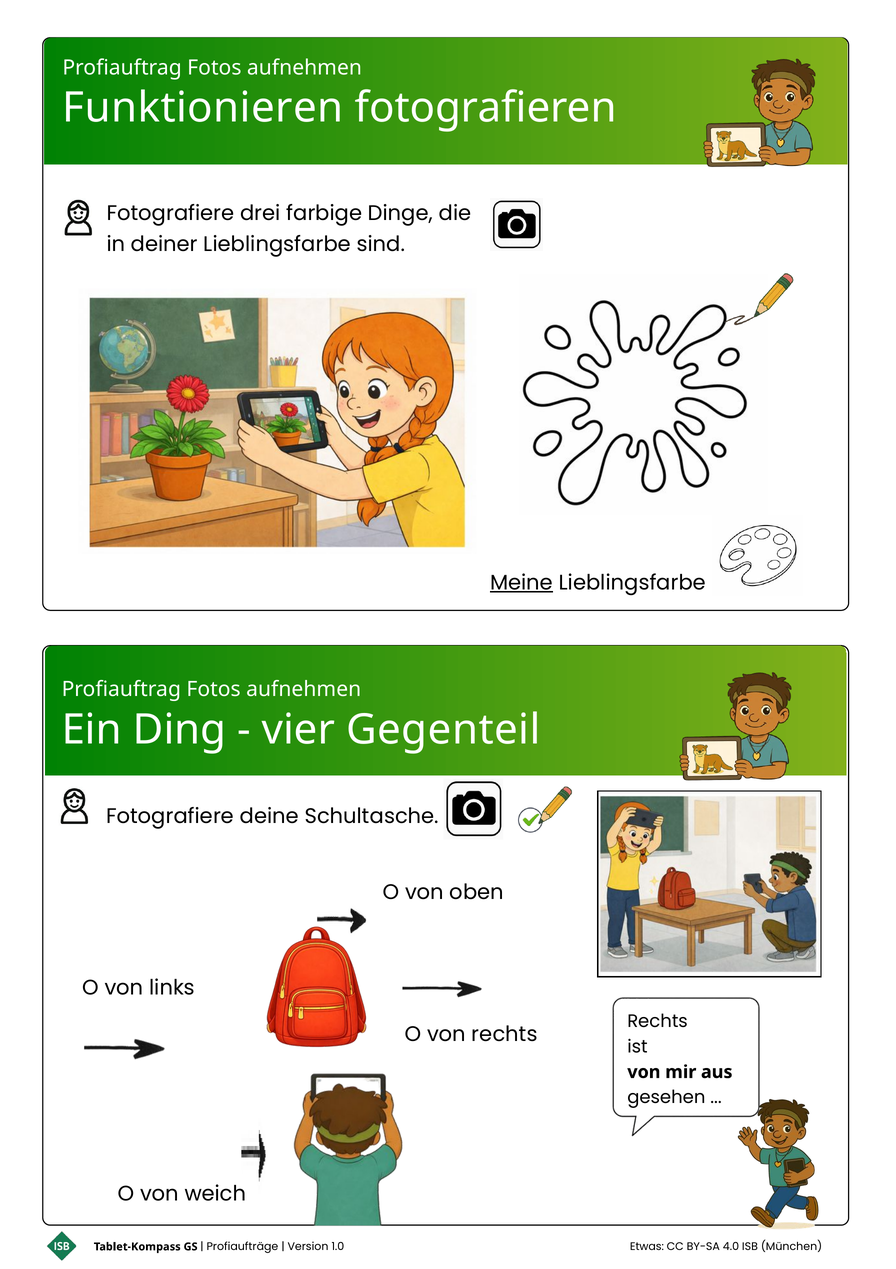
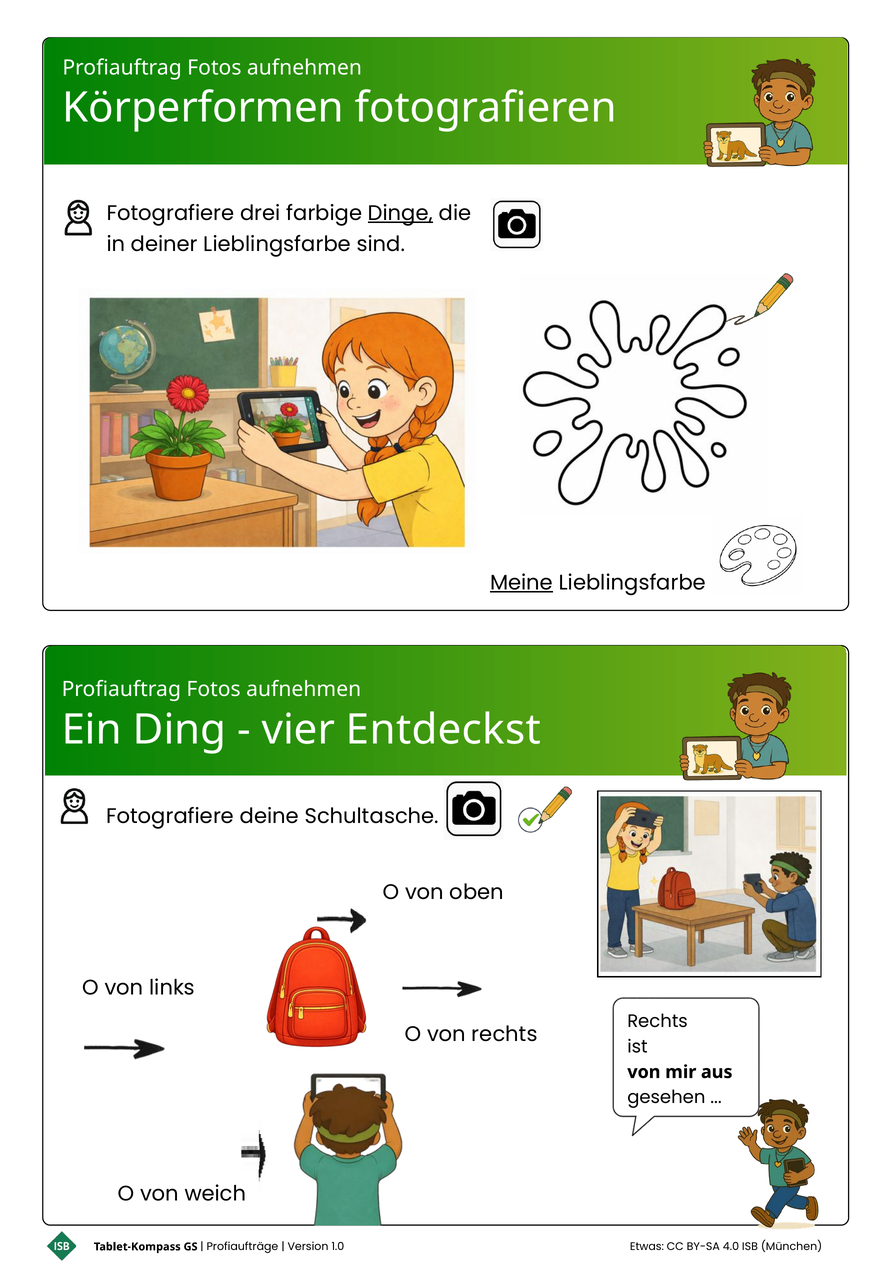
Funktionieren: Funktionieren -> Körperformen
Dinge underline: none -> present
Gegenteil: Gegenteil -> Entdeckst
